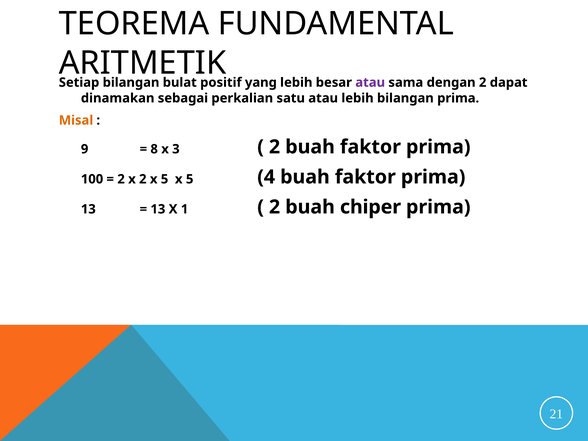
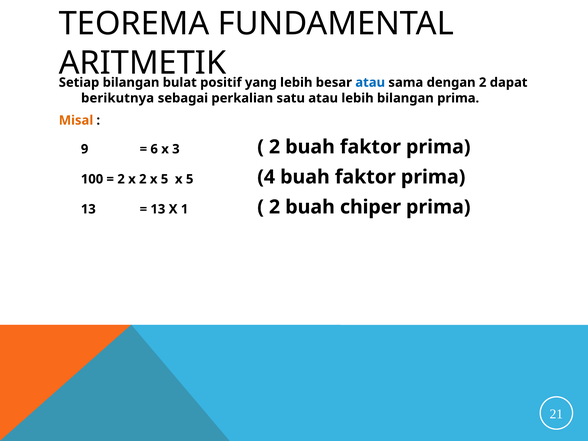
atau at (370, 82) colour: purple -> blue
dinamakan: dinamakan -> berikutnya
8: 8 -> 6
